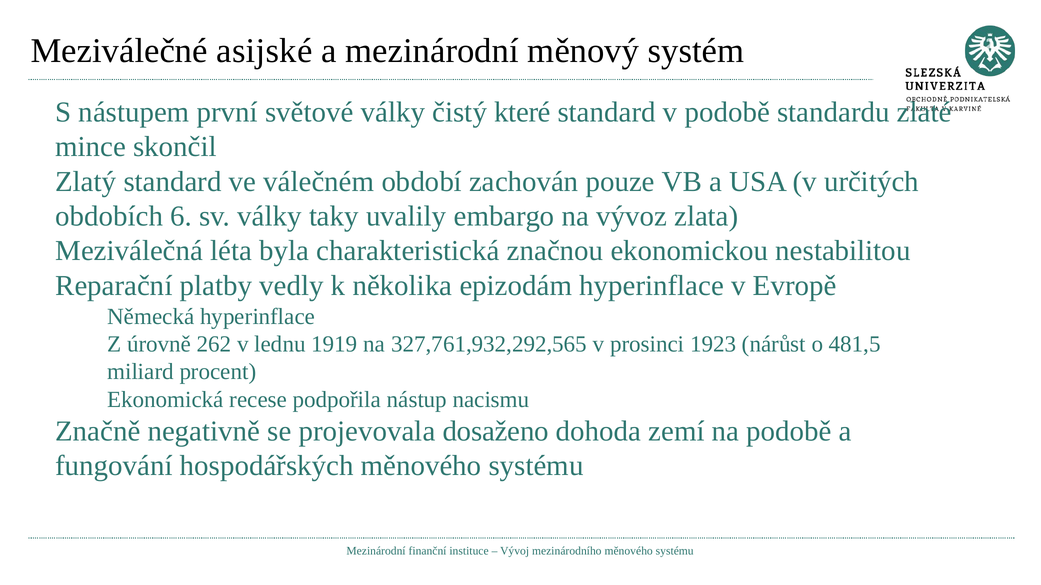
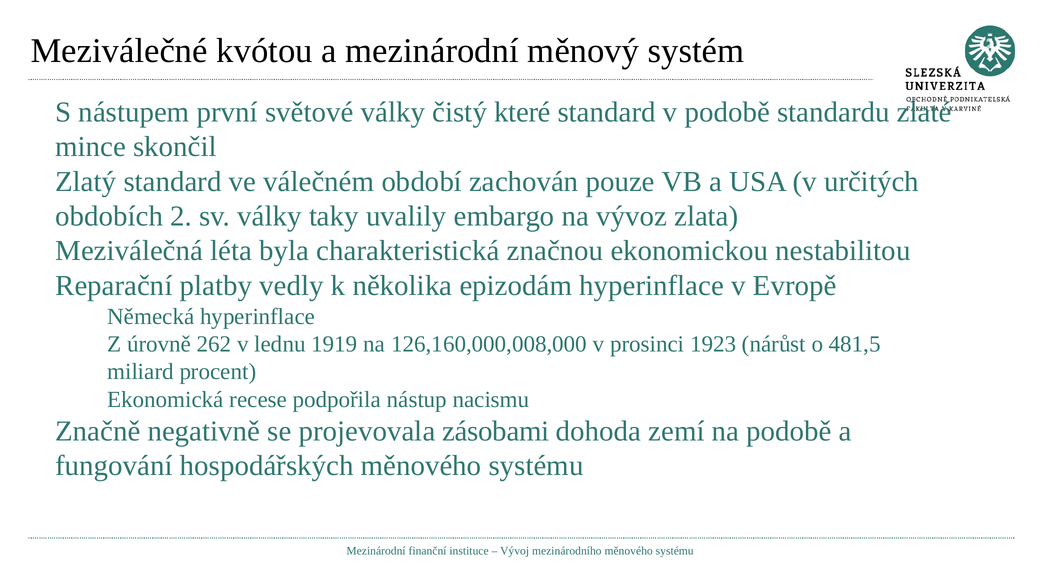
asijské: asijské -> kvótou
6: 6 -> 2
327,761,932,292,565: 327,761,932,292,565 -> 126,160,000,008,000
dosaženo: dosaženo -> zásobami
